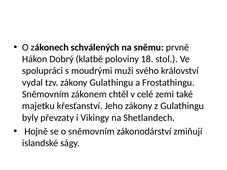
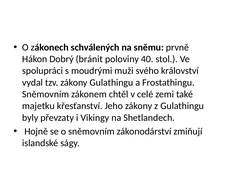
klatbě: klatbě -> bránit
18: 18 -> 40
